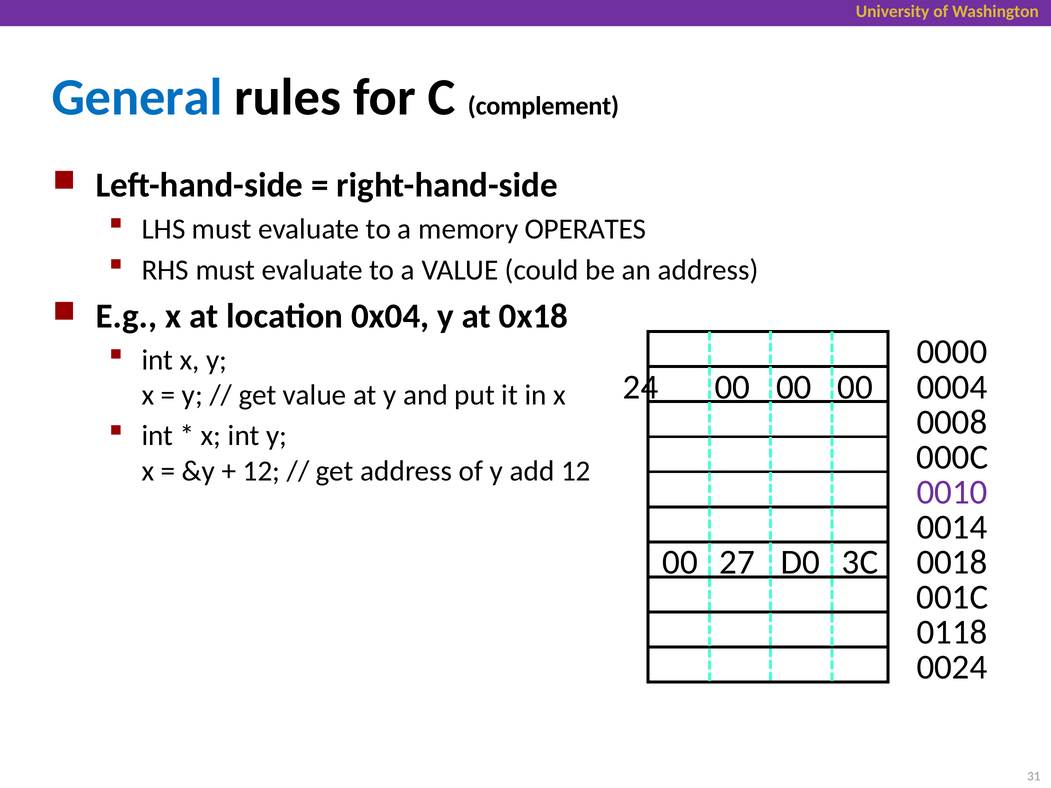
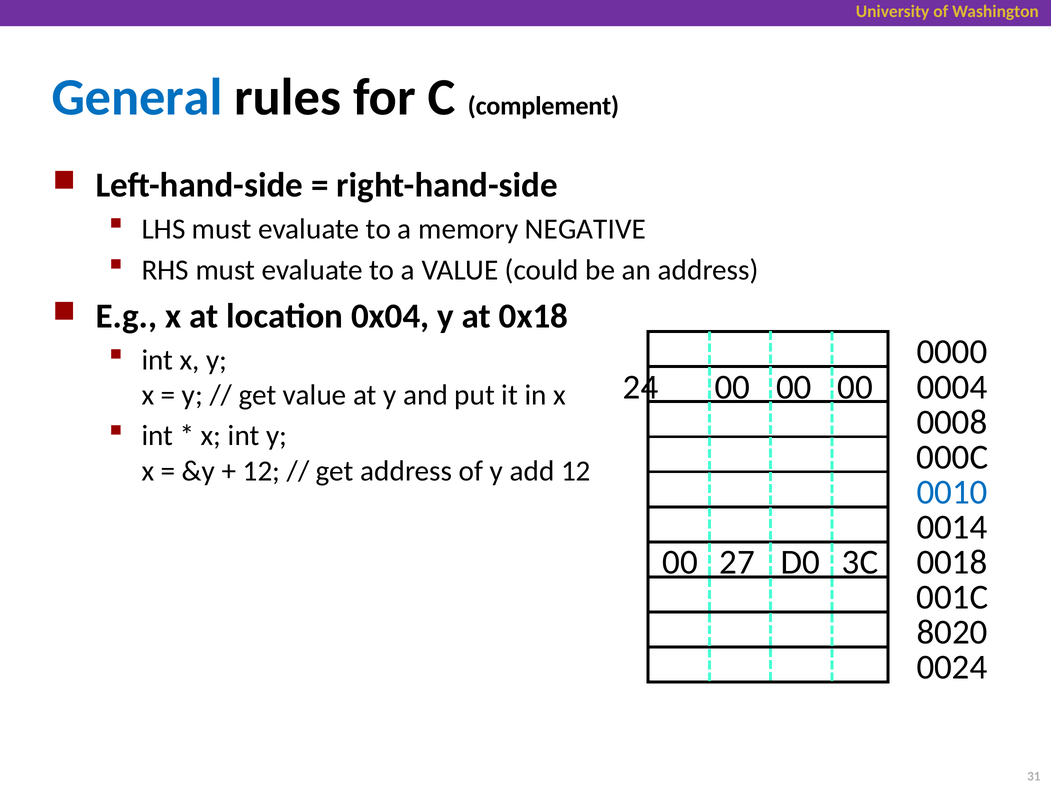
OPERATES: OPERATES -> NEGATIVE
0010 colour: purple -> blue
0118: 0118 -> 8020
